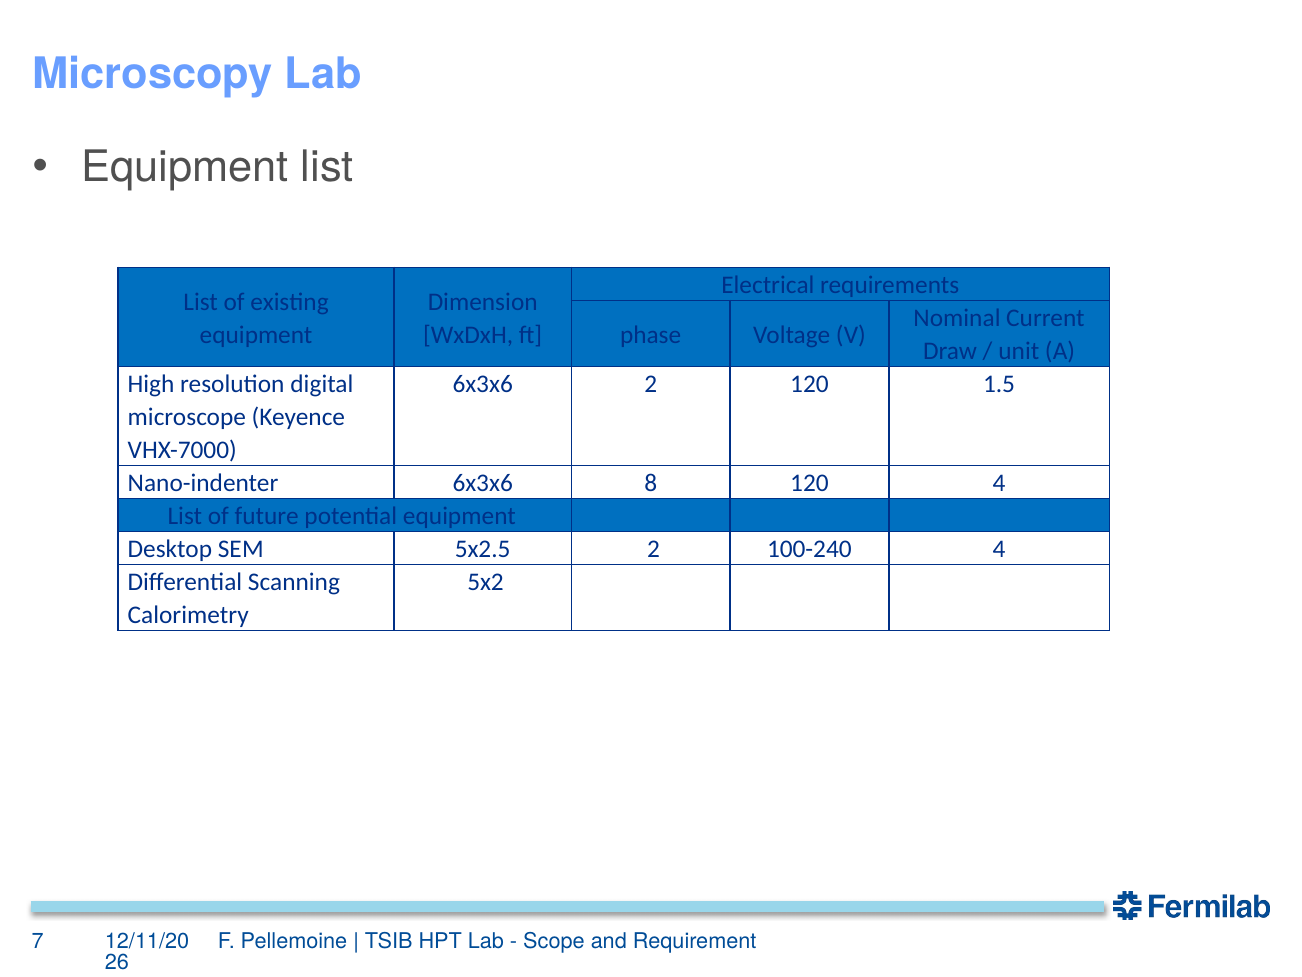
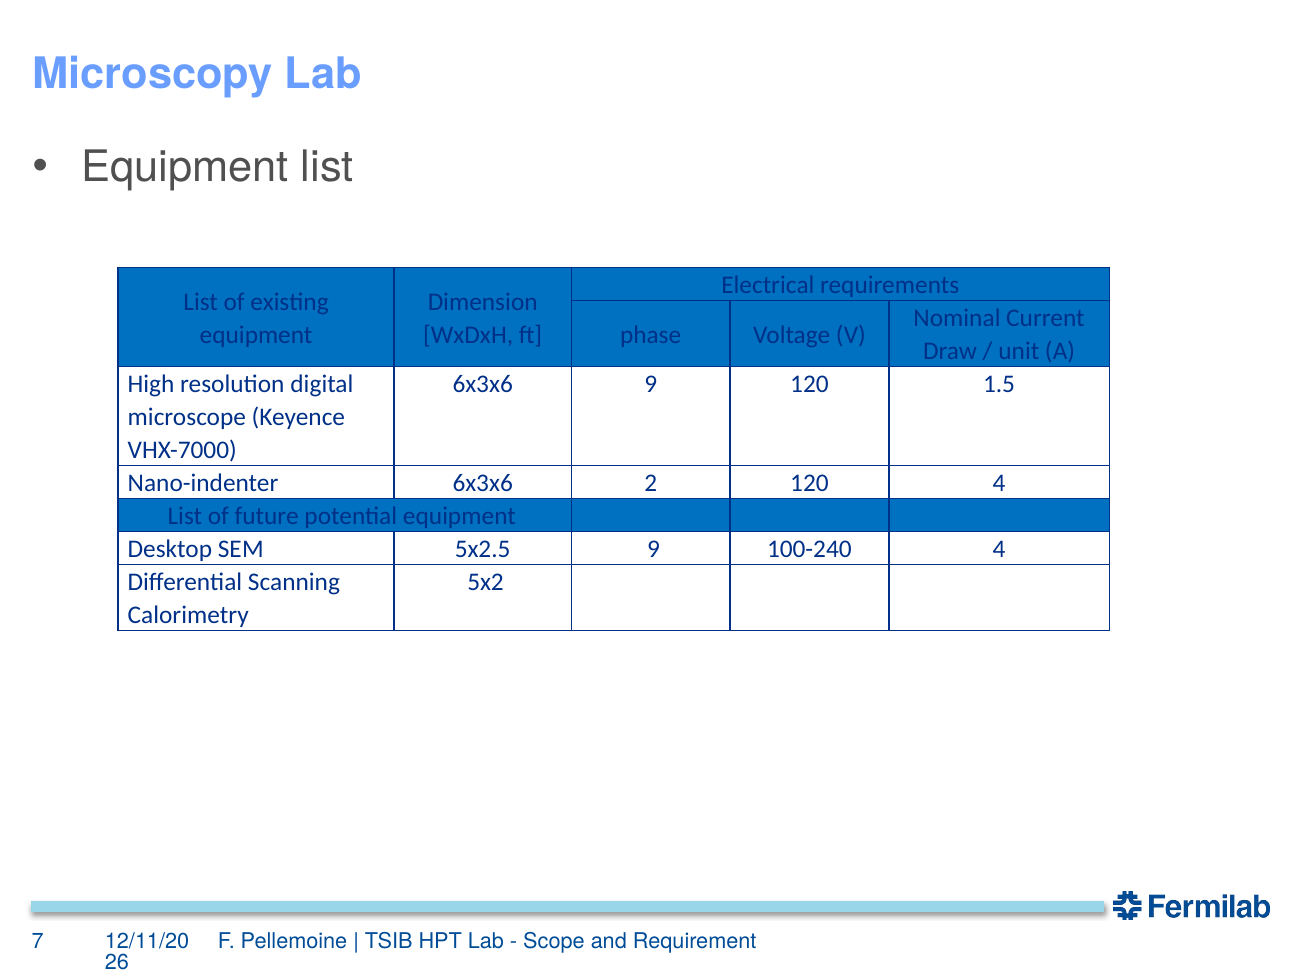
6x3x6 2: 2 -> 9
8: 8 -> 2
5x2.5 2: 2 -> 9
